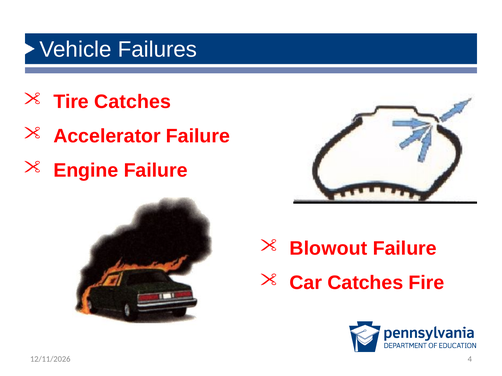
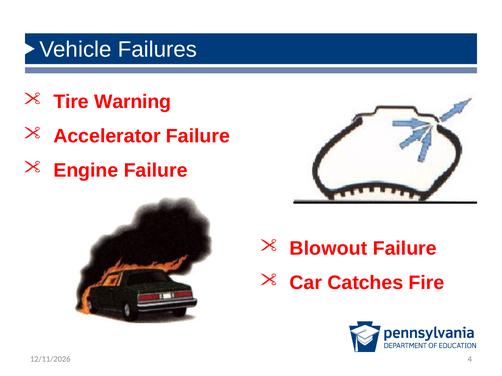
Tire Catches: Catches -> Warning
